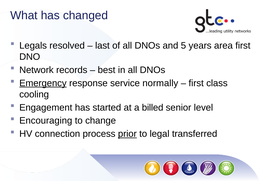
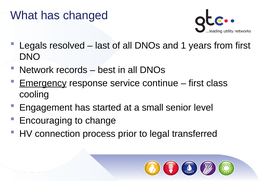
5: 5 -> 1
area: area -> from
normally: normally -> continue
billed: billed -> small
prior underline: present -> none
